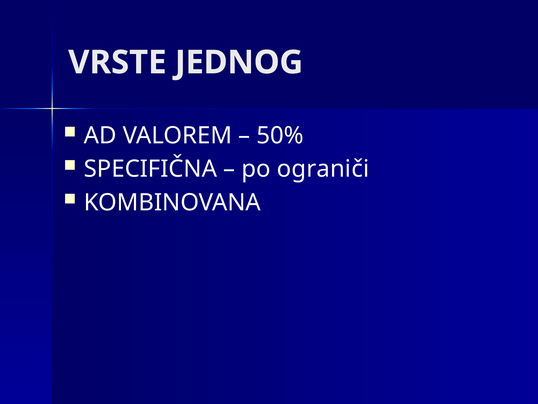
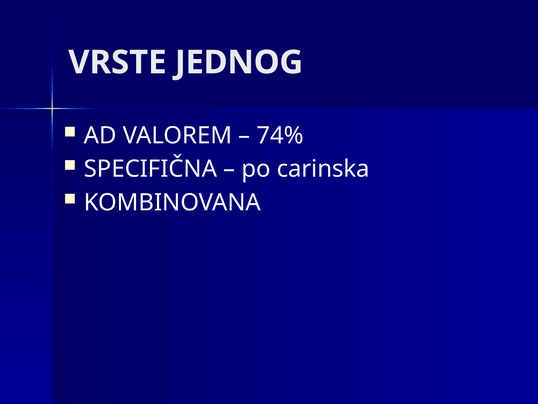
50%: 50% -> 74%
ograniči: ograniči -> carinska
